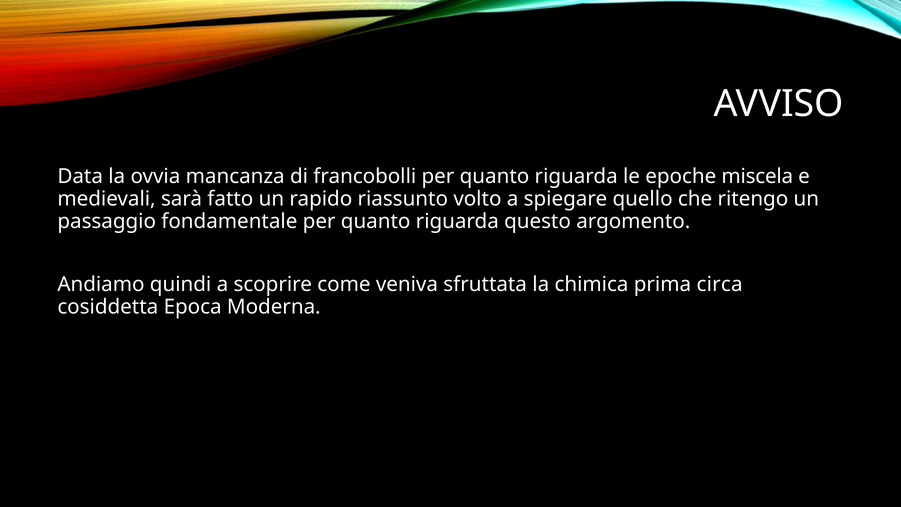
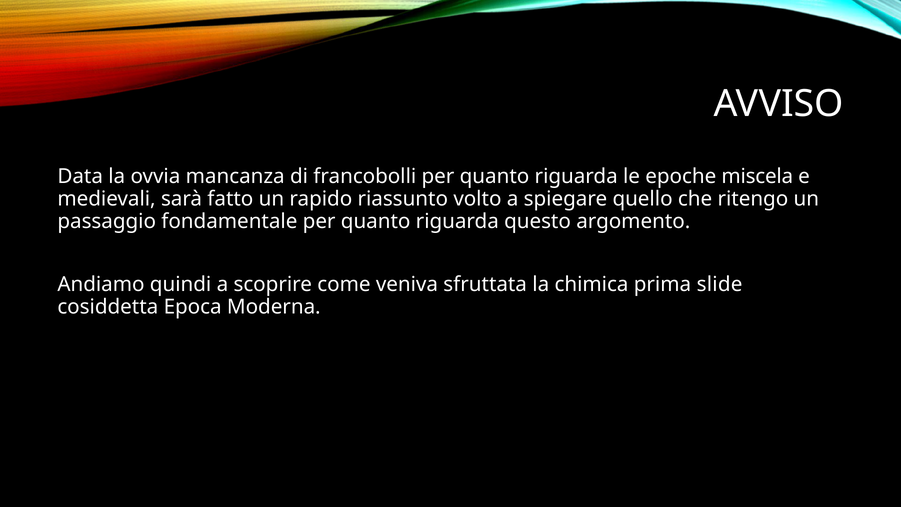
circa: circa -> slide
